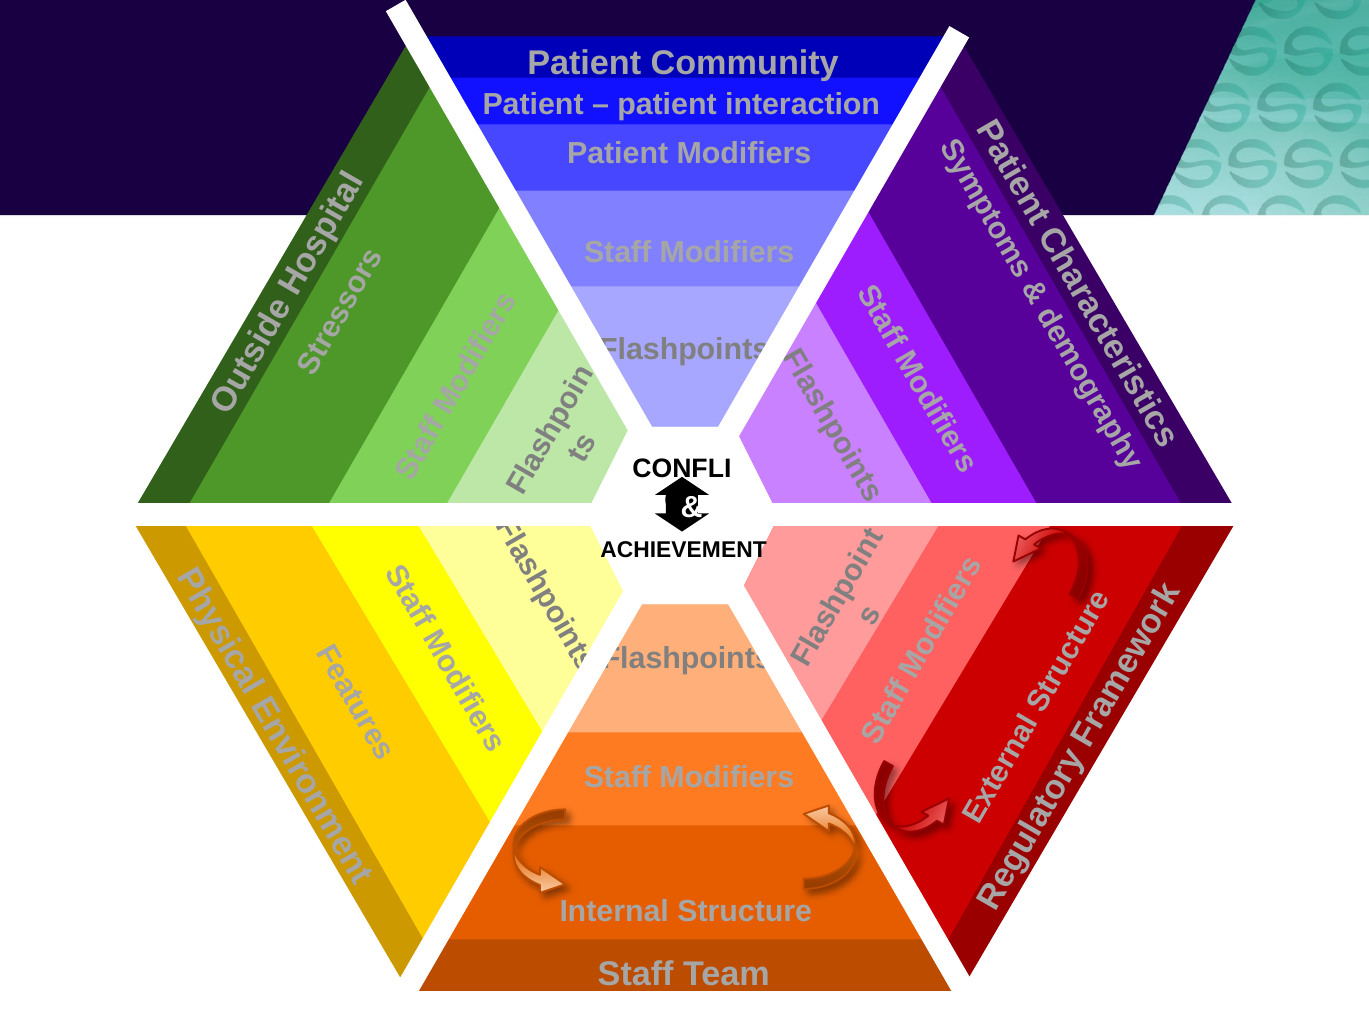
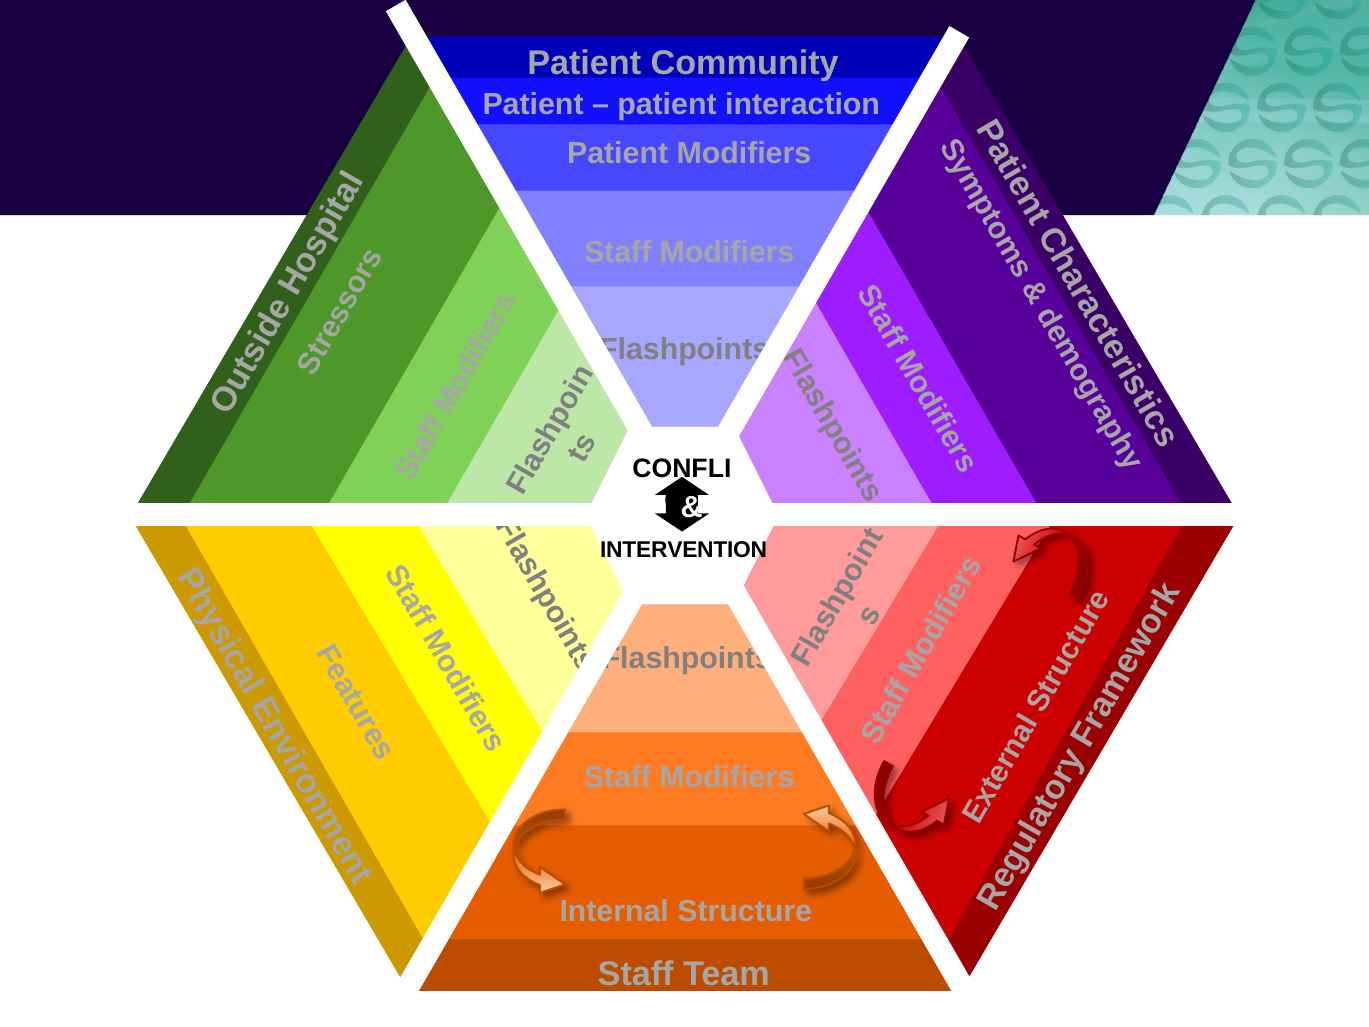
ACHIEVEMENT: ACHIEVEMENT -> INTERVENTION
